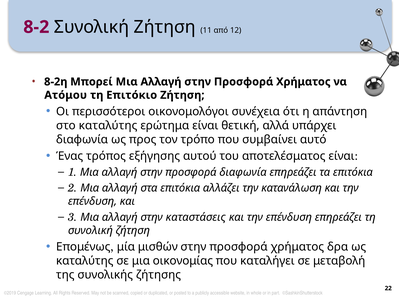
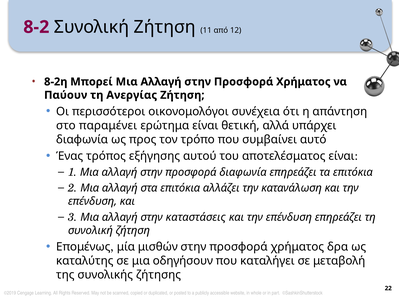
Ατόμου: Ατόμου -> Παύουν
Επιτόκιο: Επιτόκιο -> Ανεργίας
στο καταλύτης: καταλύτης -> παραμένει
οικονομίας: οικονομίας -> οδηγήσουν
